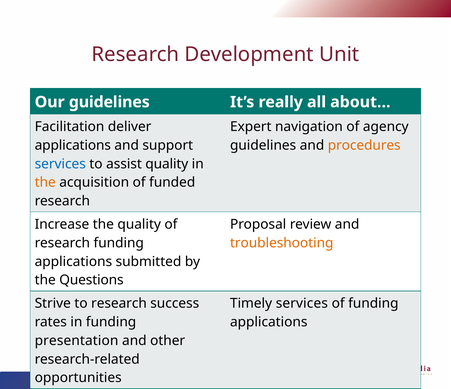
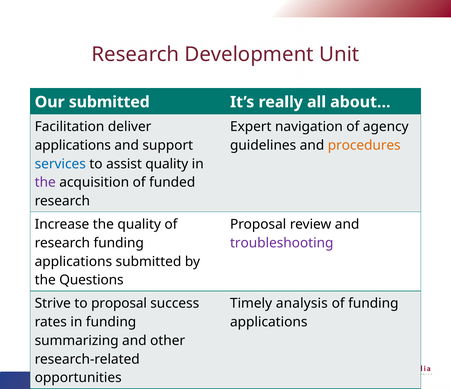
Our guidelines: guidelines -> submitted
the at (45, 183) colour: orange -> purple
troubleshooting colour: orange -> purple
to research: research -> proposal
Timely services: services -> analysis
presentation: presentation -> summarizing
